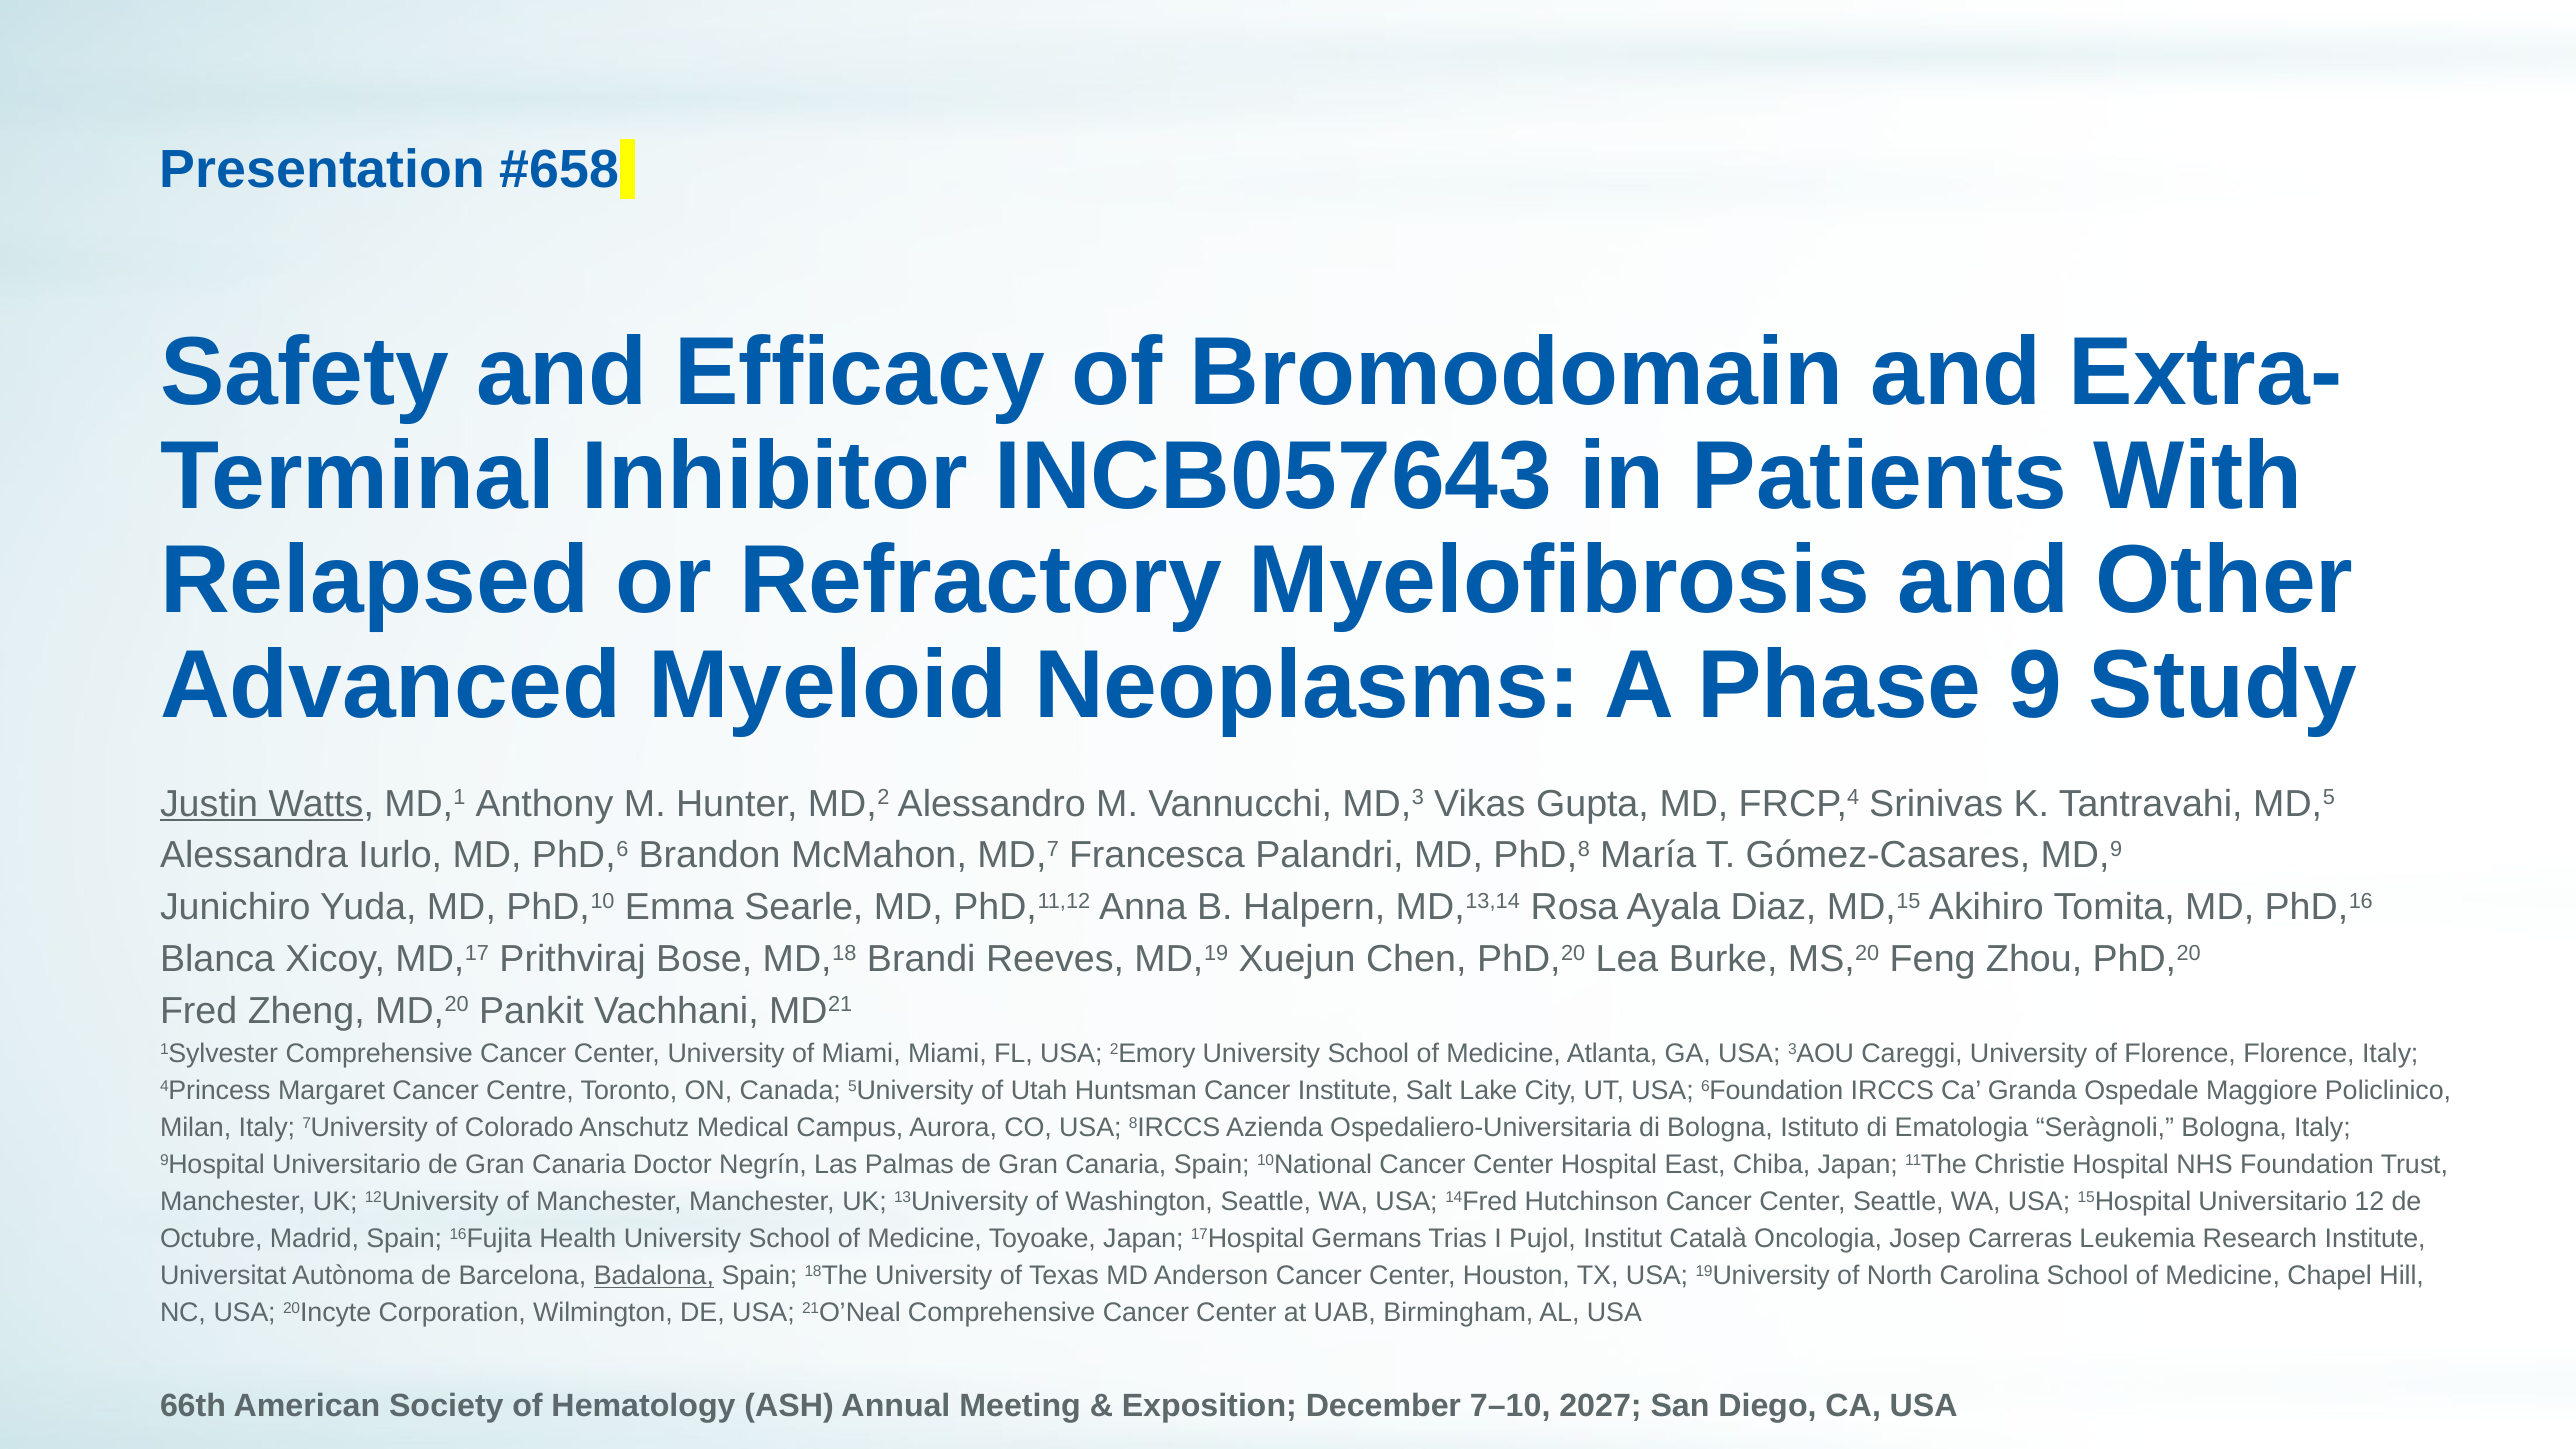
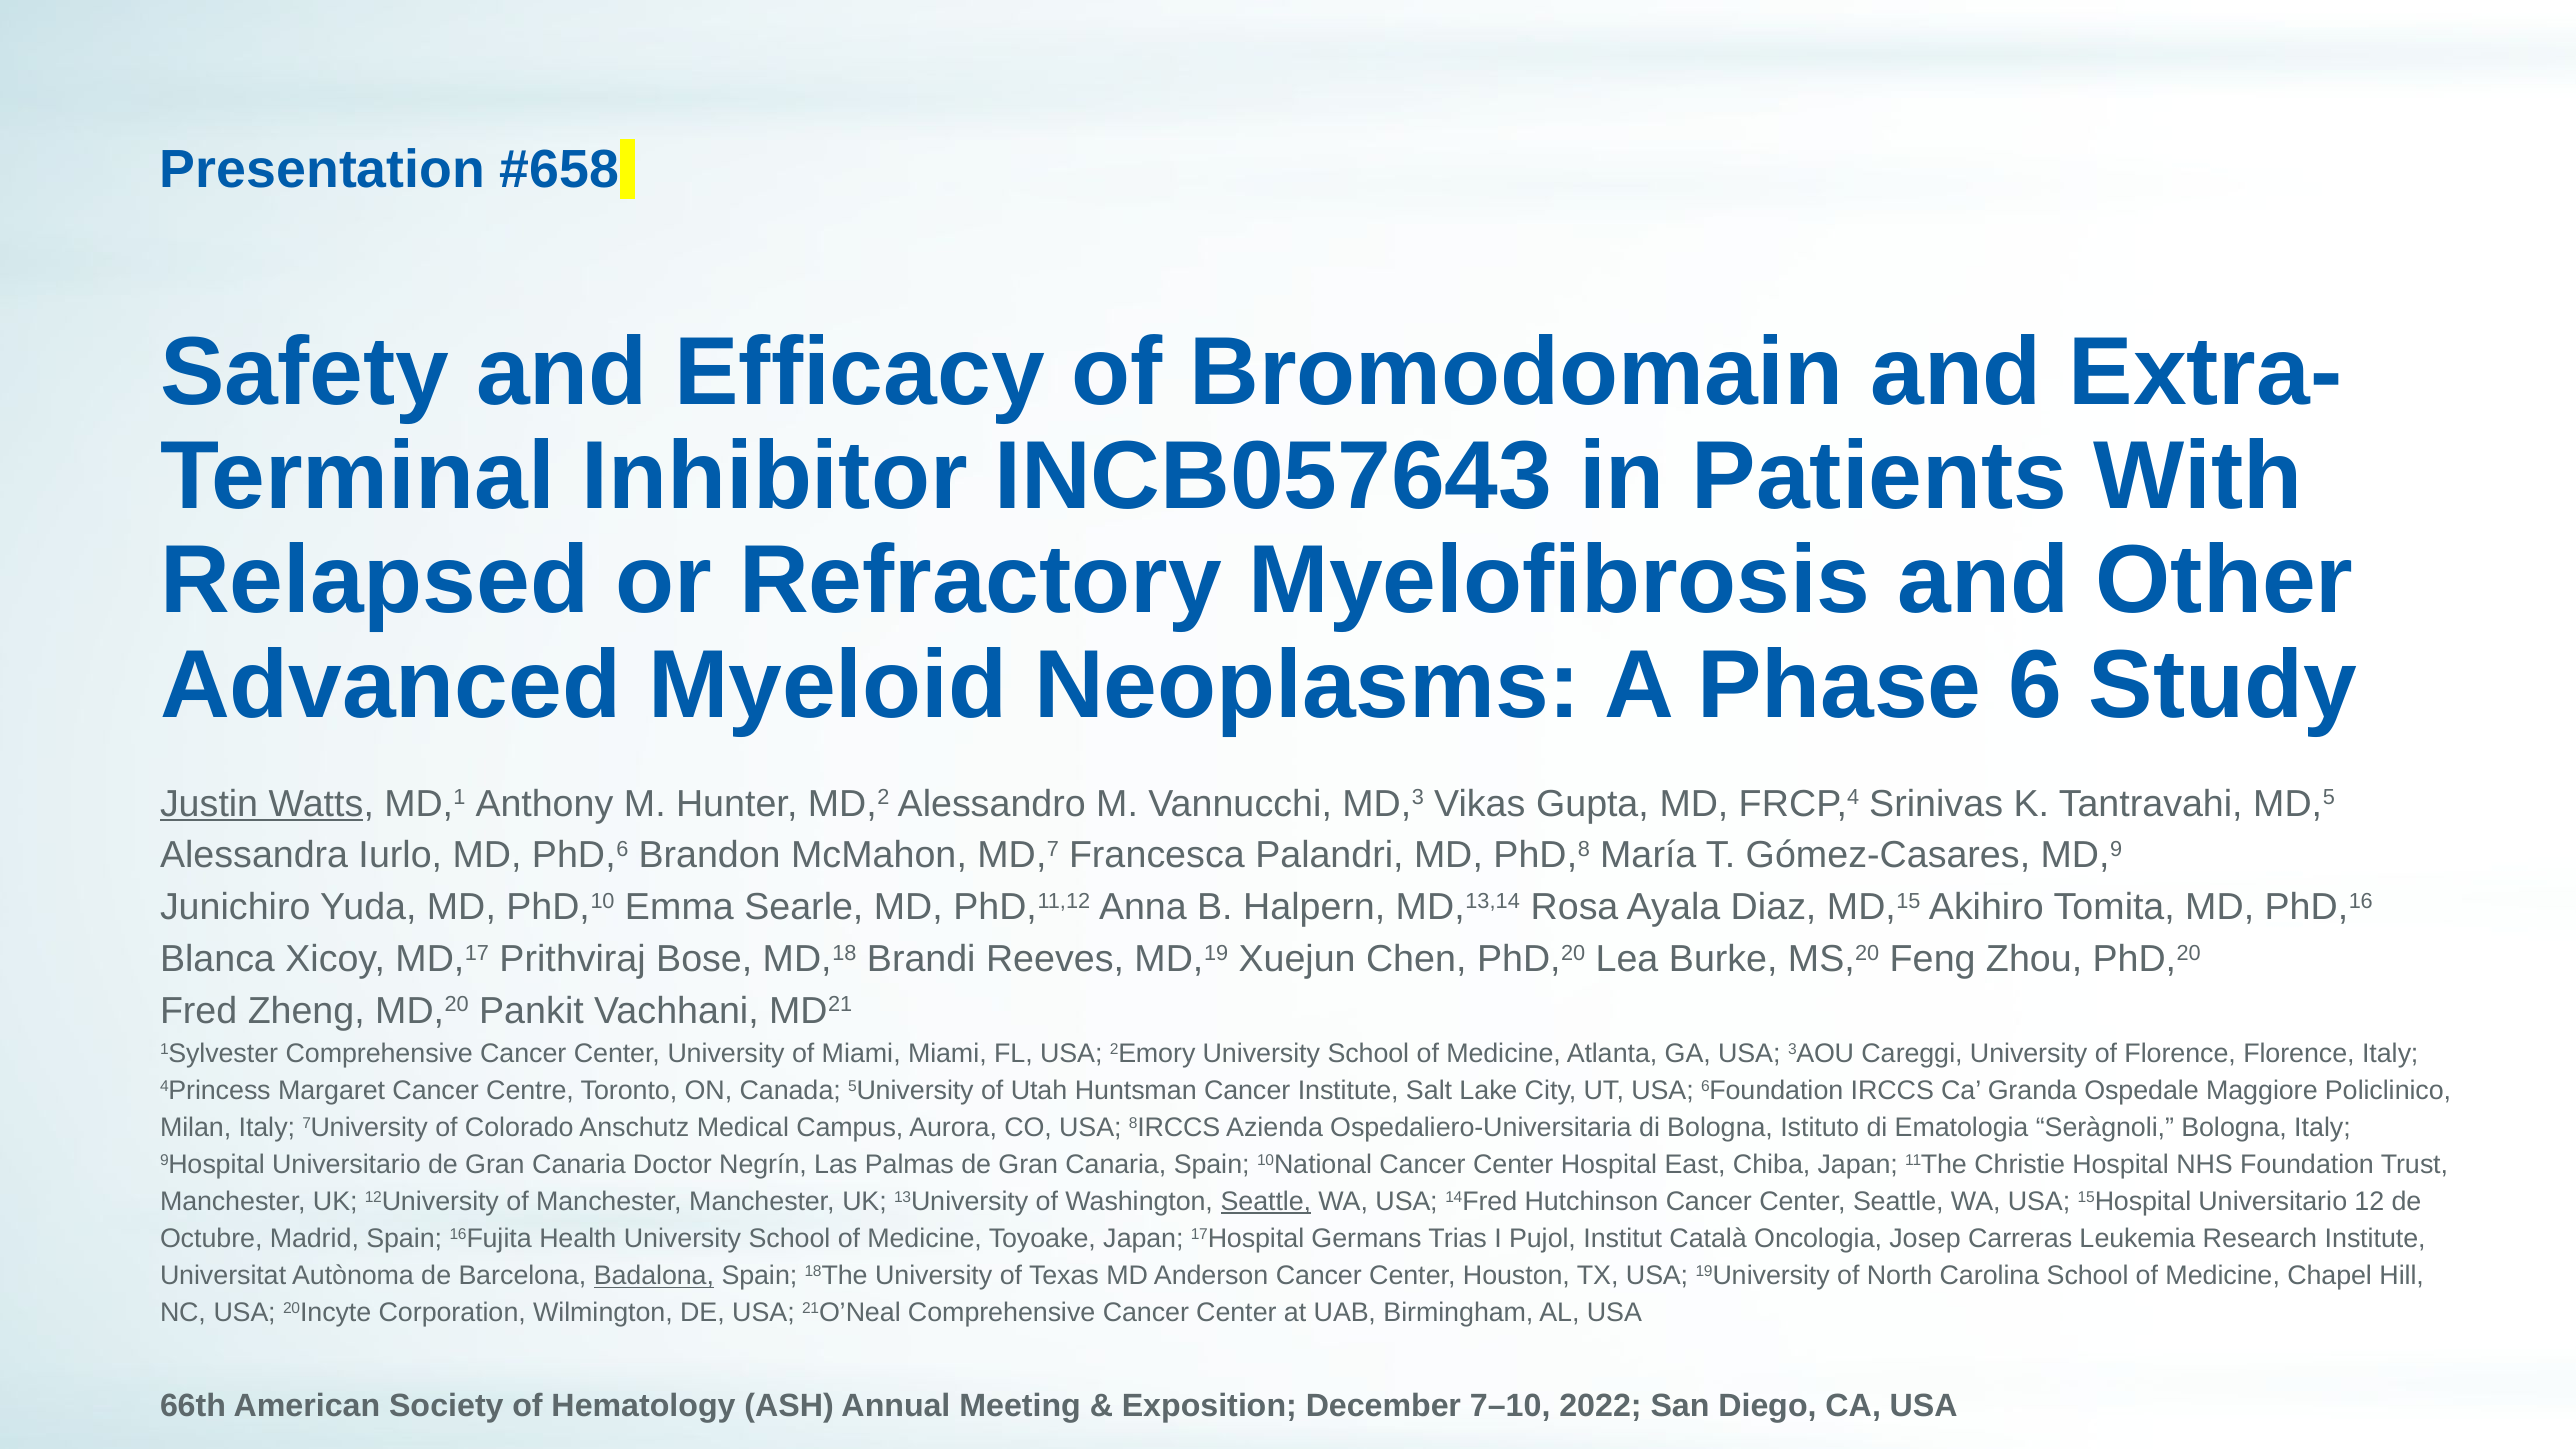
9: 9 -> 6
Seattle at (1266, 1202) underline: none -> present
2027: 2027 -> 2022
